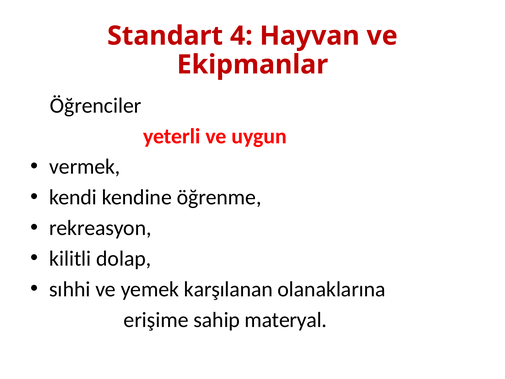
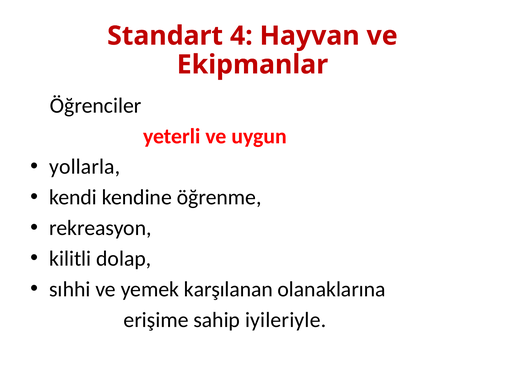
vermek: vermek -> yollarla
materyal: materyal -> iyileriyle
